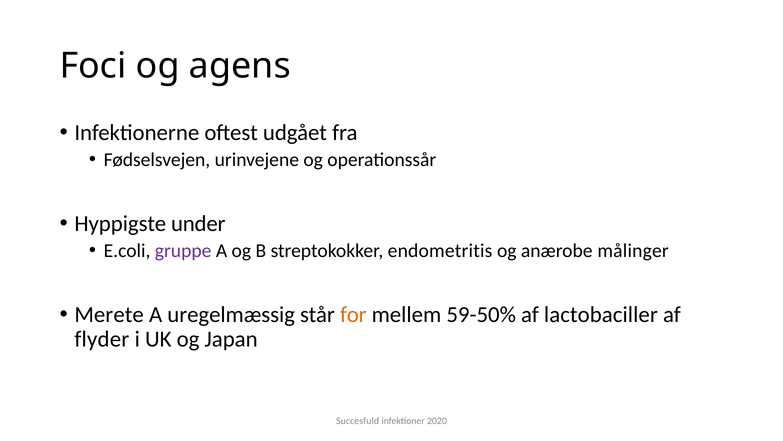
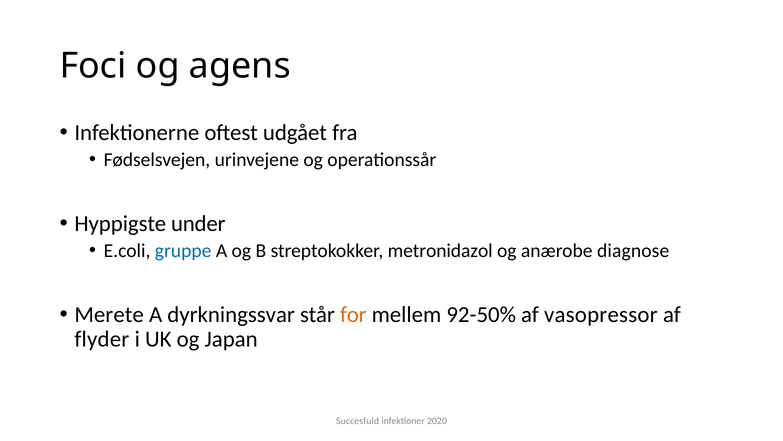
gruppe colour: purple -> blue
endometritis: endometritis -> metronidazol
målinger: målinger -> diagnose
uregelmæssig: uregelmæssig -> dyrkningssvar
59-50%: 59-50% -> 92-50%
lactobaciller: lactobaciller -> vasopressor
